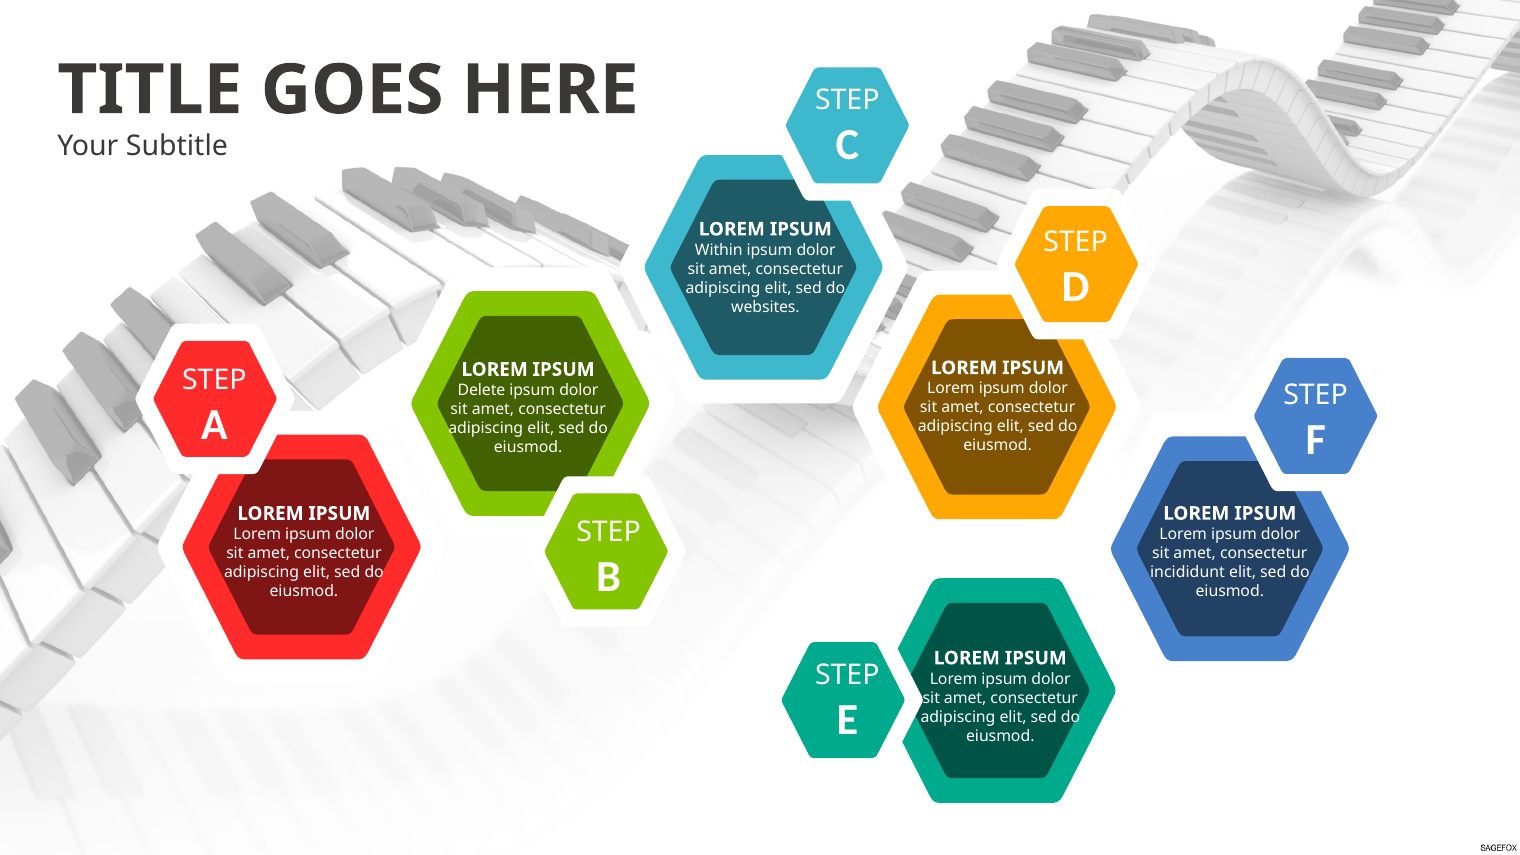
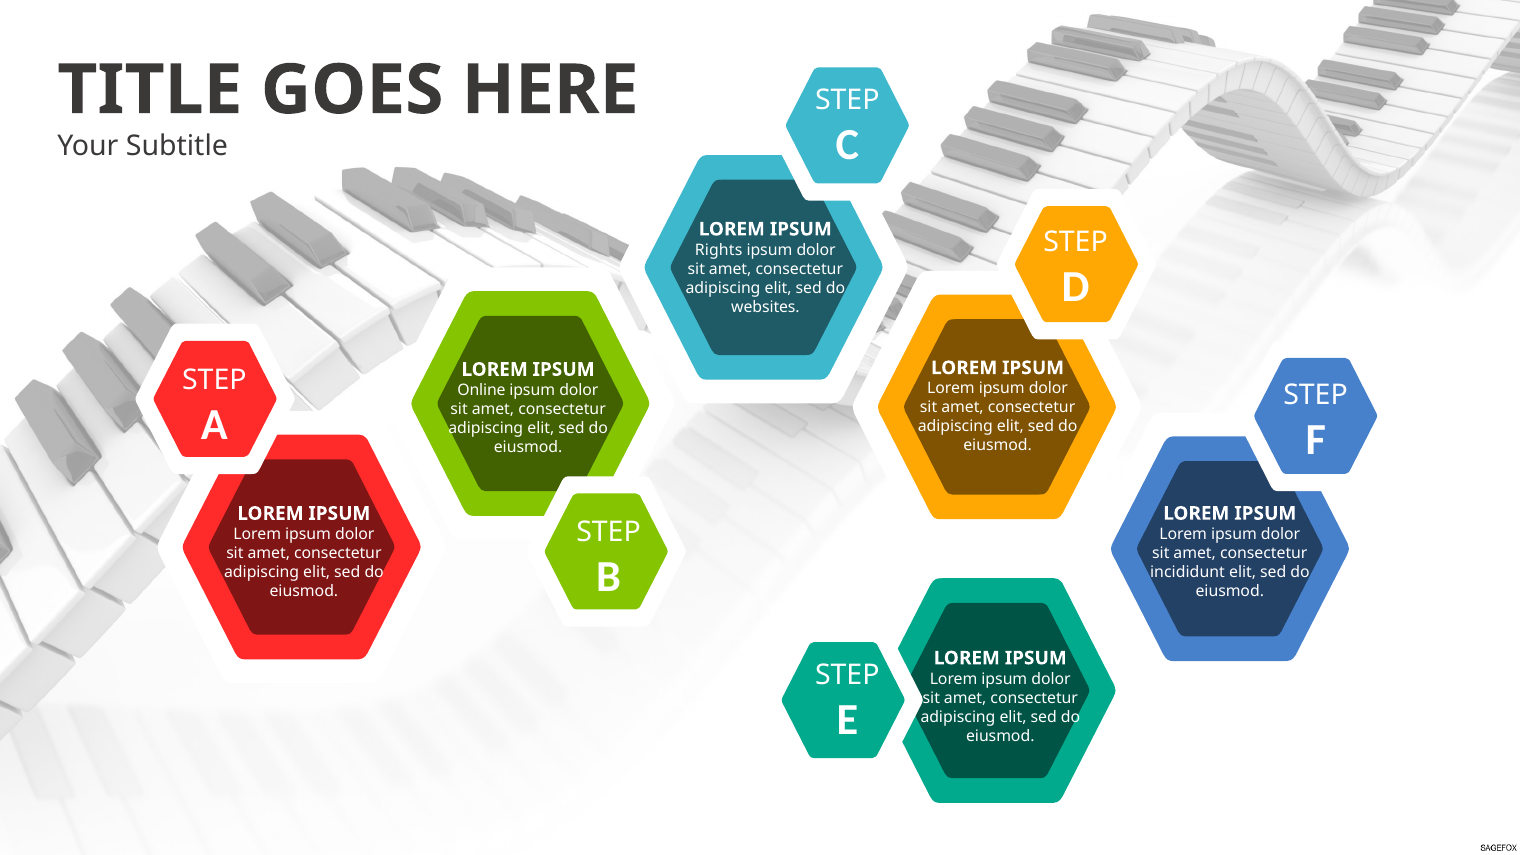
Within: Within -> Rights
Delete: Delete -> Online
